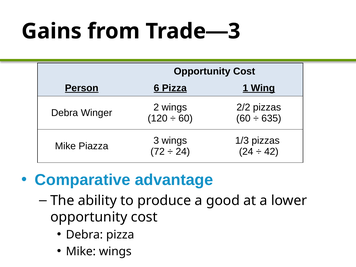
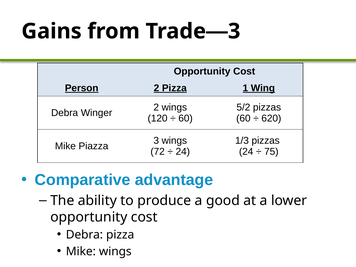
Person 6: 6 -> 2
2/2: 2/2 -> 5/2
635: 635 -> 620
42: 42 -> 75
